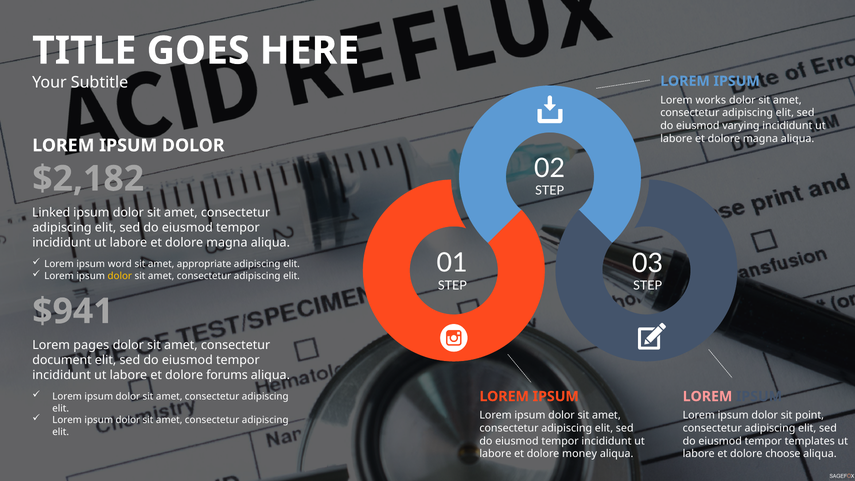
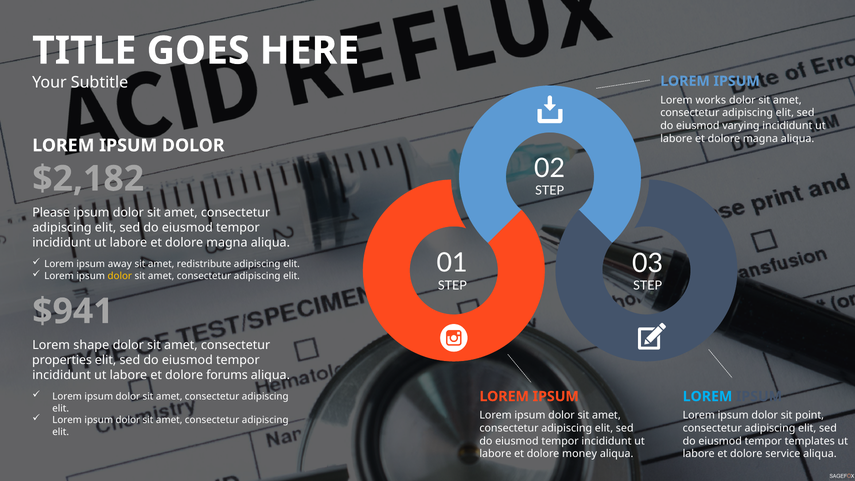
Linked: Linked -> Please
word: word -> away
appropriate: appropriate -> redistribute
pages: pages -> shape
document: document -> properties
LOREM at (707, 396) colour: pink -> light blue
choose: choose -> service
